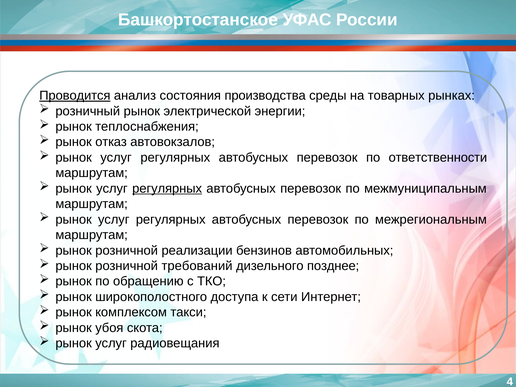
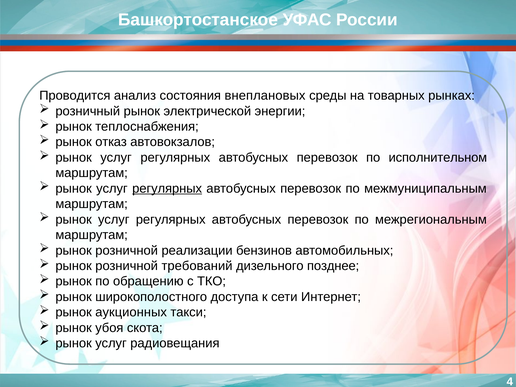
Проводится underline: present -> none
производства: производства -> внеплановых
ответственности: ответственности -> исполнительном
комплексом: комплексом -> аукционных
